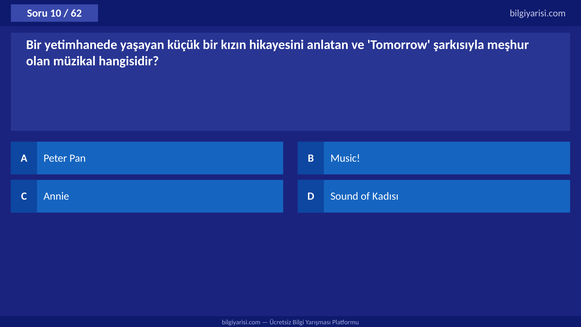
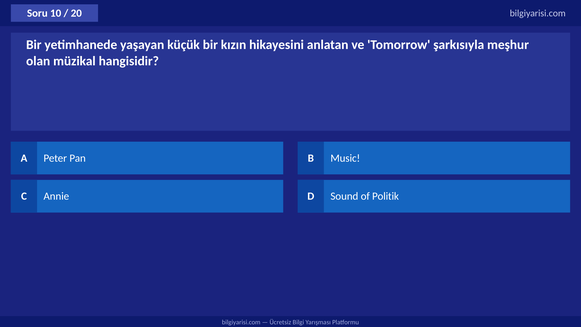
62: 62 -> 20
Kadısı: Kadısı -> Politik
